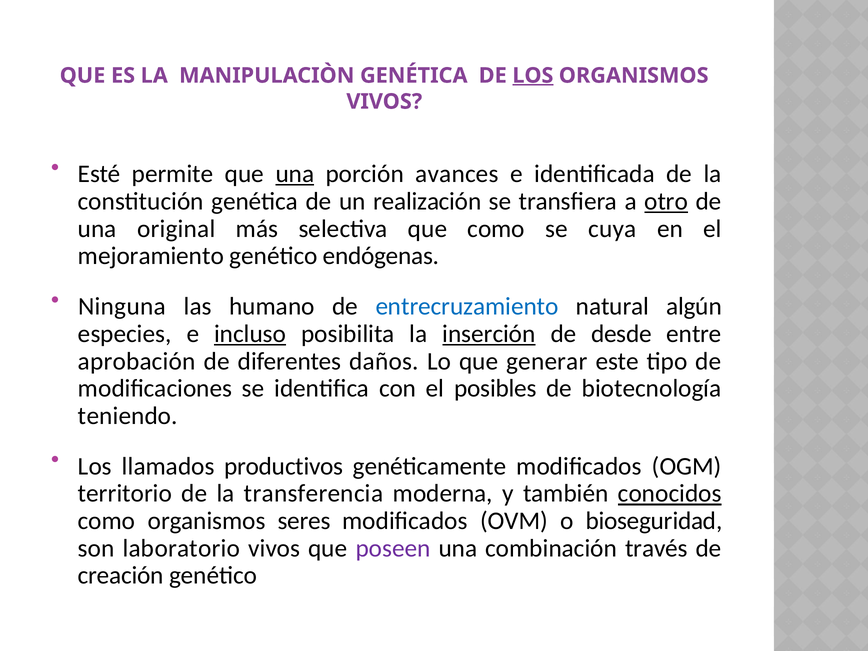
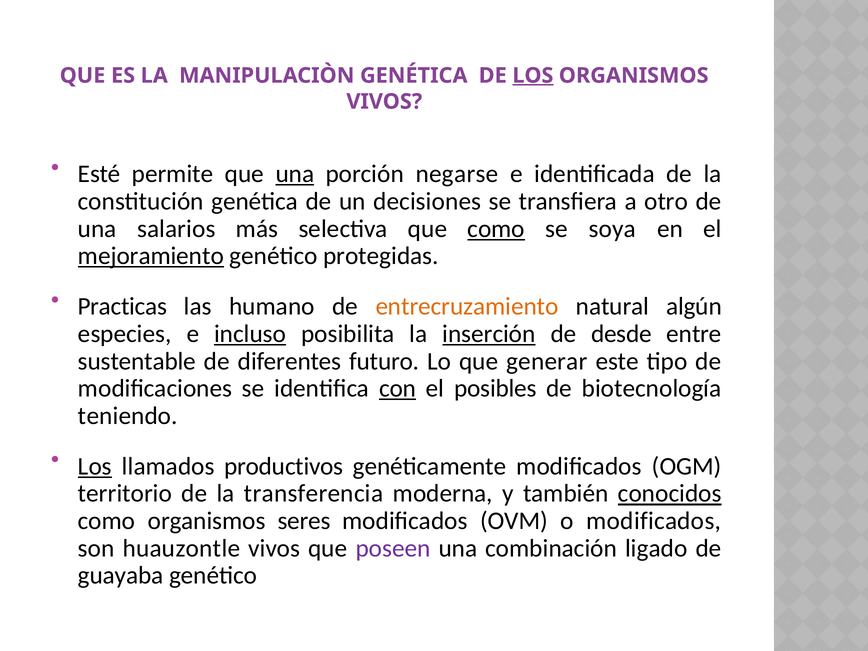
avances: avances -> negarse
realización: realización -> decisiones
otro underline: present -> none
original: original -> salarios
como at (496, 229) underline: none -> present
cuya: cuya -> soya
mejoramiento underline: none -> present
endógenas: endógenas -> protegidas
Ninguna: Ninguna -> Practicas
entrecruzamiento colour: blue -> orange
aprobación: aprobación -> sustentable
daños: daños -> futuro
con underline: none -> present
Los at (95, 466) underline: none -> present
o bioseguridad: bioseguridad -> modificados
laboratorio: laboratorio -> huauzontle
través: través -> ligado
creación: creación -> guayaba
